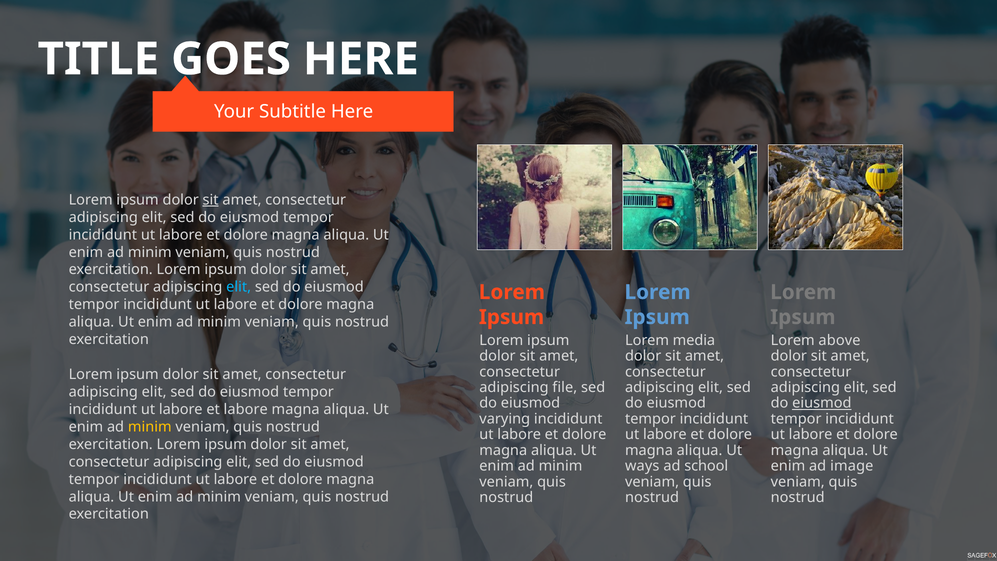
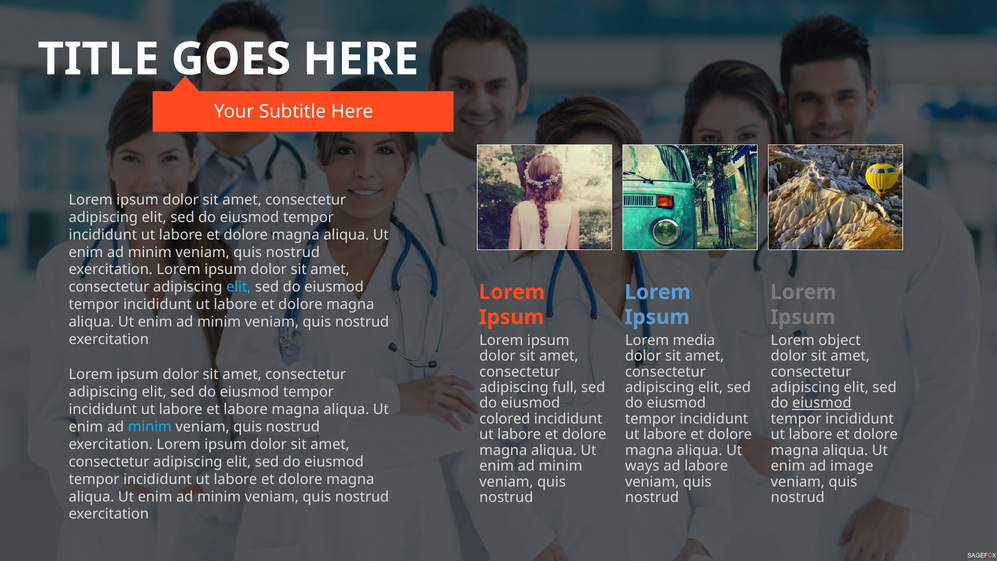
sit at (211, 200) underline: present -> none
above: above -> object
file: file -> full
varying: varying -> colored
minim at (150, 427) colour: yellow -> light blue
ad school: school -> labore
